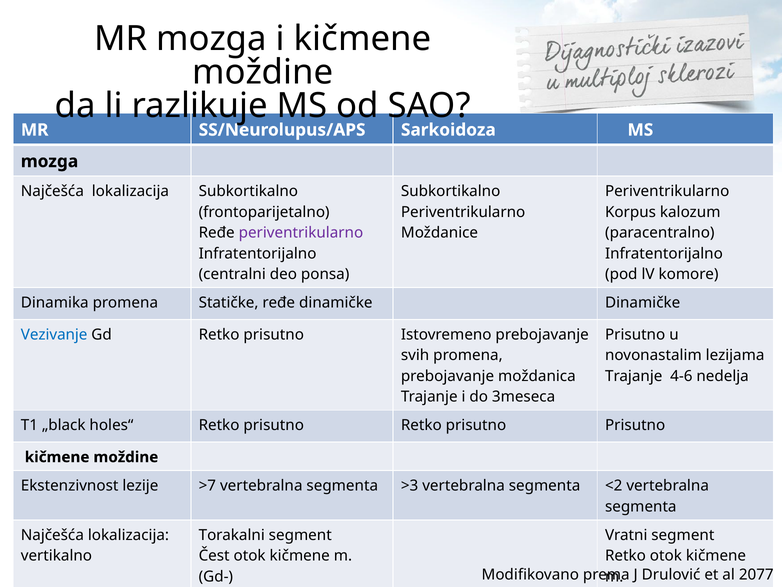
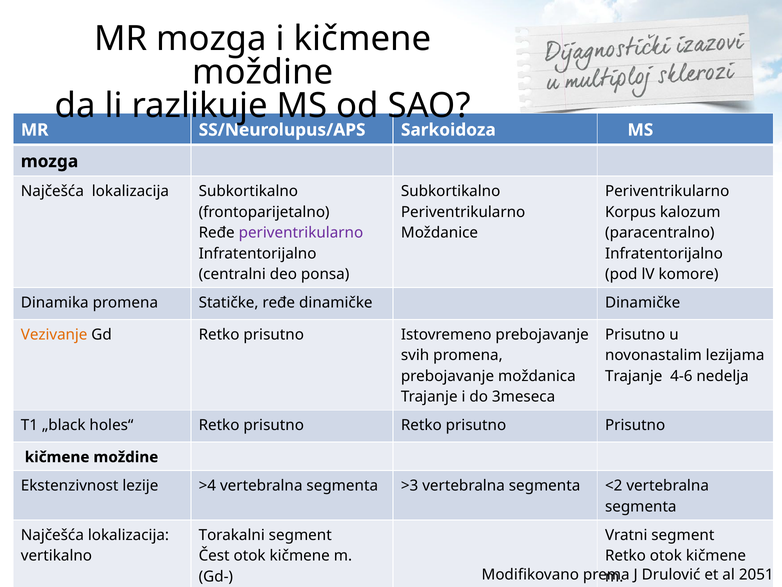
Vezivanje colour: blue -> orange
>7: >7 -> >4
2077: 2077 -> 2051
